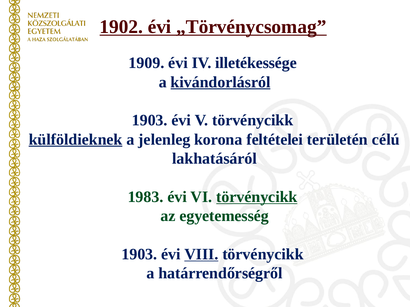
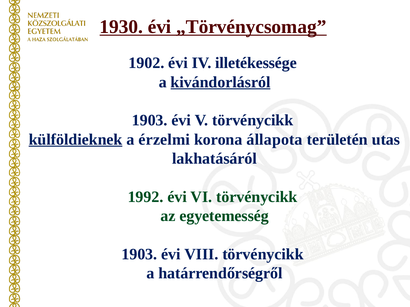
1902: 1902 -> 1930
1909: 1909 -> 1902
jelenleg: jelenleg -> érzelmi
feltételei: feltételei -> állapota
célú: célú -> utas
1983: 1983 -> 1992
törvénycikk at (257, 197) underline: present -> none
VIII underline: present -> none
